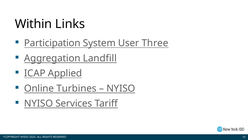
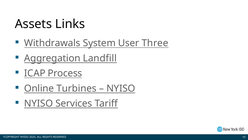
Within: Within -> Assets
Participation: Participation -> Withdrawals
Applied: Applied -> Process
